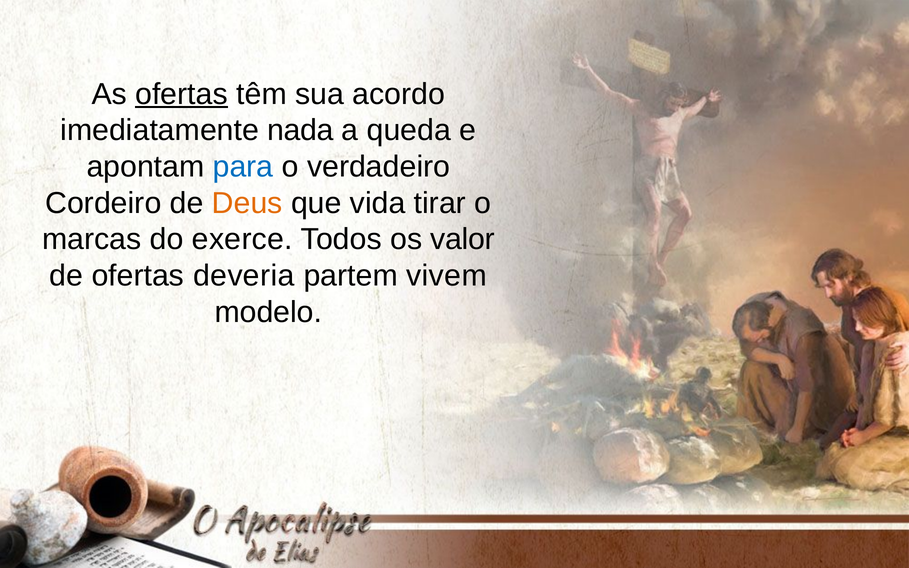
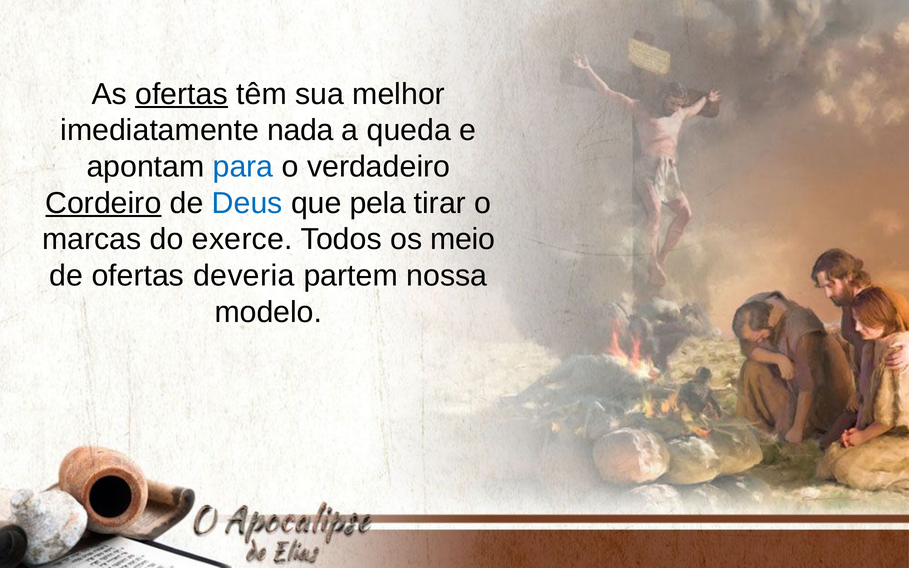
acordo: acordo -> melhor
Cordeiro underline: none -> present
Deus colour: orange -> blue
vida: vida -> pela
valor: valor -> meio
vivem: vivem -> nossa
